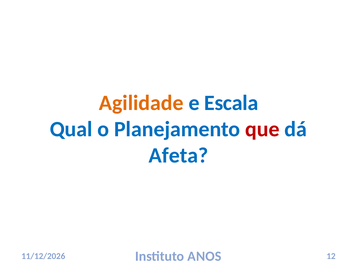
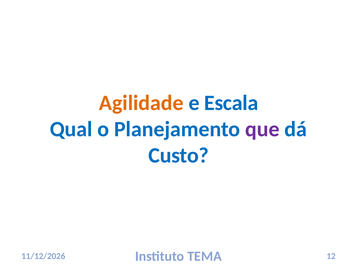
que colour: red -> purple
Afeta: Afeta -> Custo
ANOS: ANOS -> TEMA
